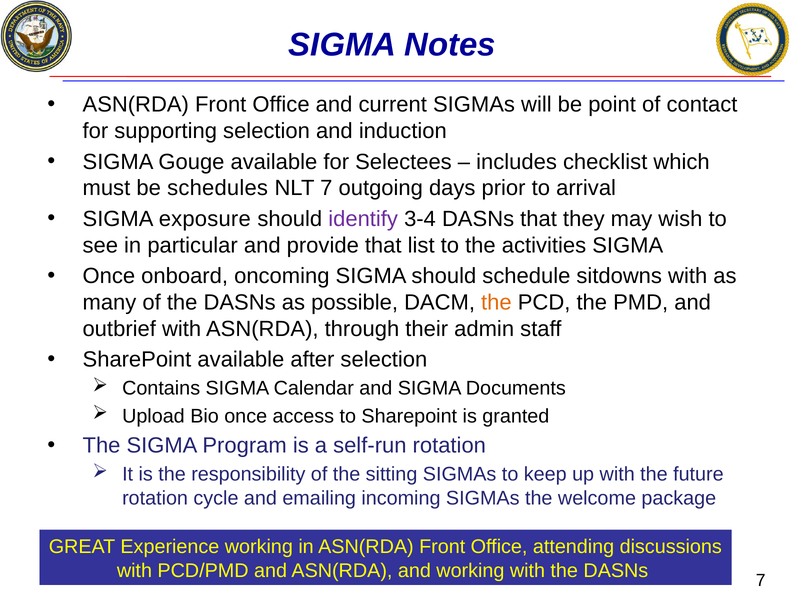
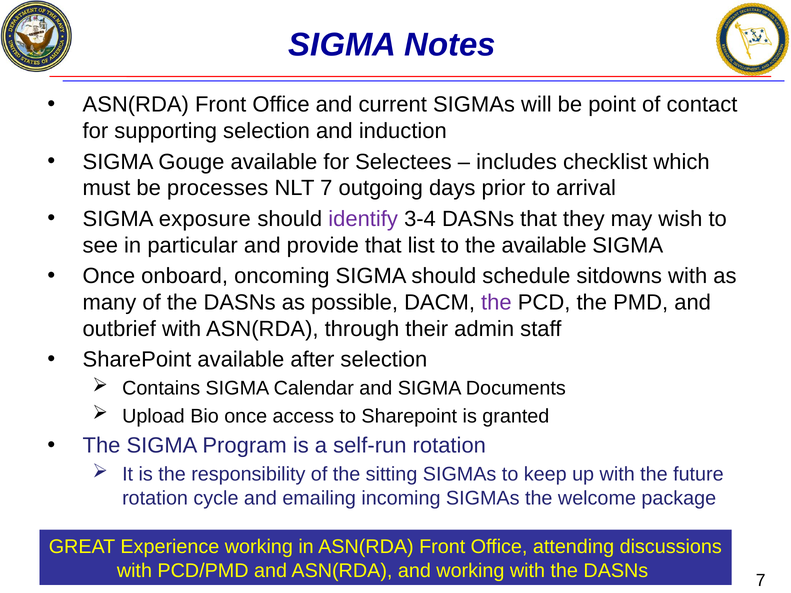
schedules: schedules -> processes
the activities: activities -> available
the at (496, 303) colour: orange -> purple
